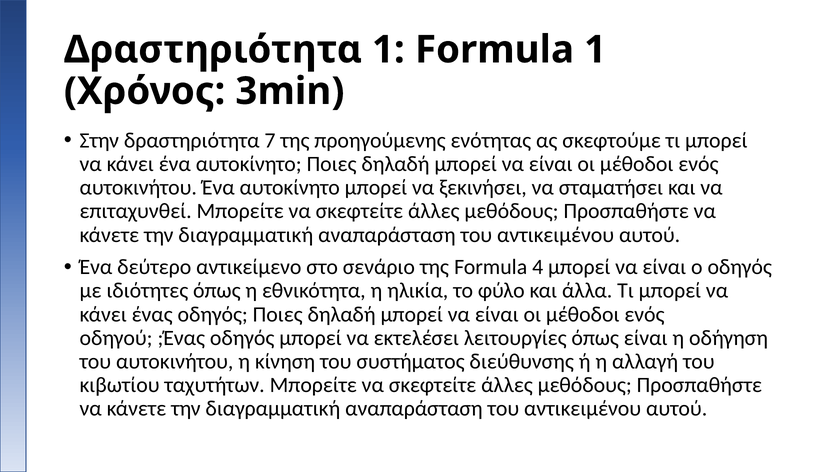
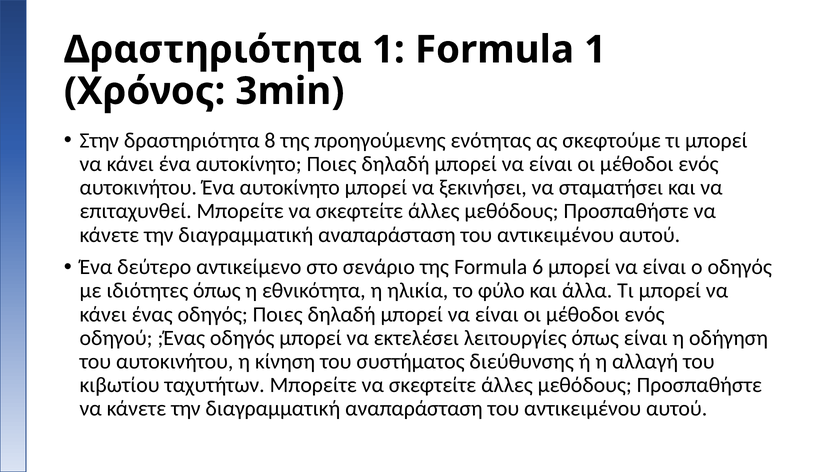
7: 7 -> 8
4: 4 -> 6
